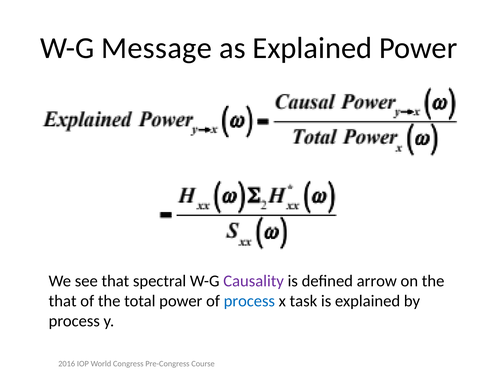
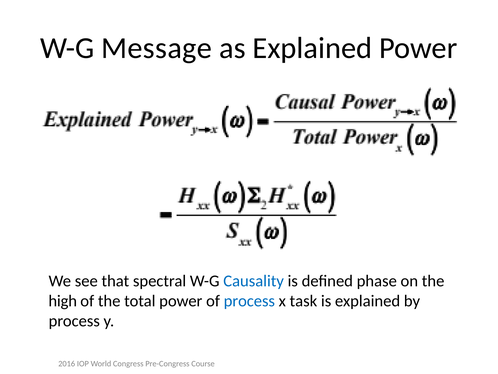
Causality colour: purple -> blue
arrow: arrow -> phase
that at (63, 301): that -> high
